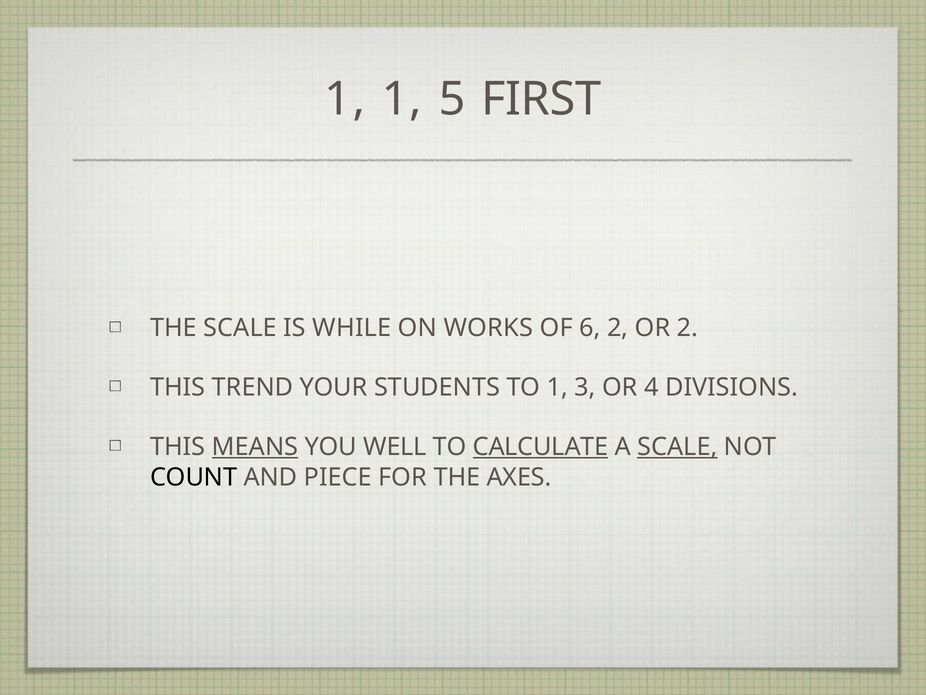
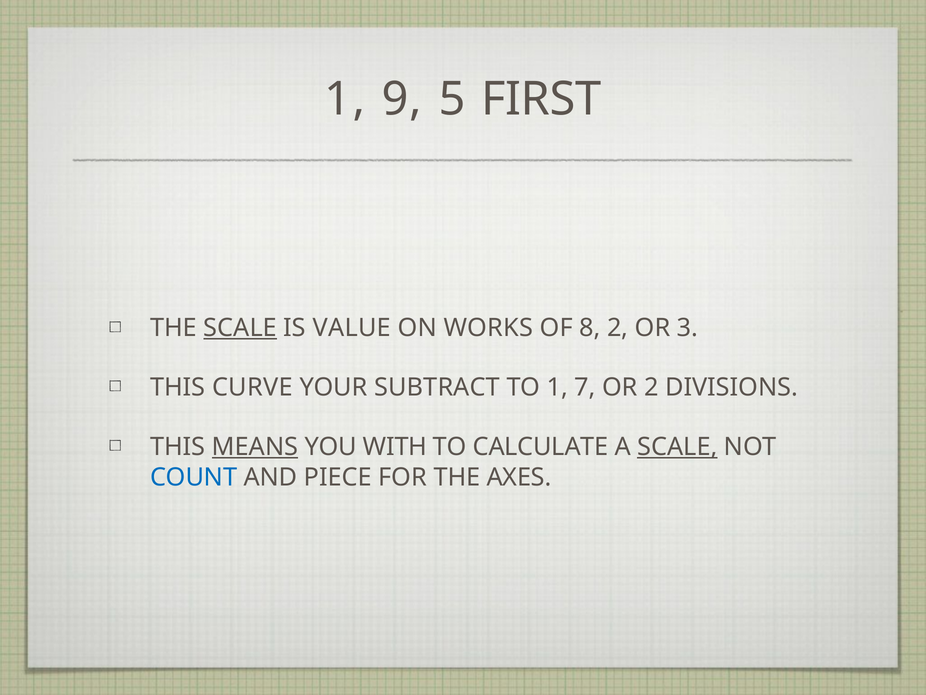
1 1: 1 -> 9
SCALE at (240, 328) underline: none -> present
WHILE: WHILE -> VALUE
6: 6 -> 8
OR 2: 2 -> 3
TREND: TREND -> CURVE
STUDENTS: STUDENTS -> SUBTRACT
3: 3 -> 7
OR 4: 4 -> 2
WELL: WELL -> WITH
CALCULATE underline: present -> none
COUNT colour: black -> blue
